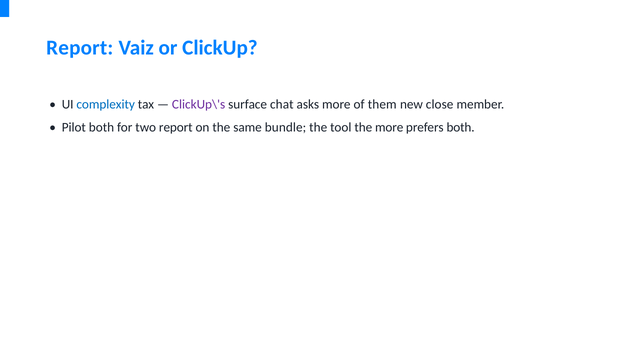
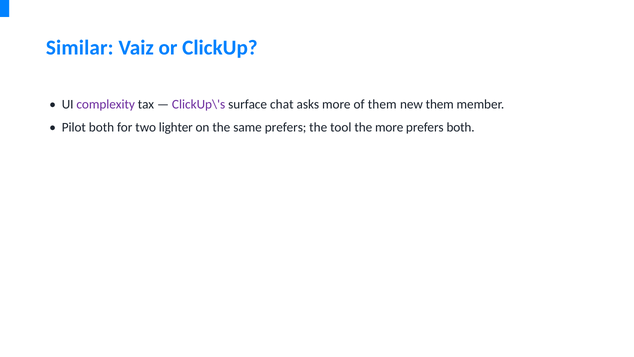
Report at (80, 48): Report -> Similar
complexity colour: blue -> purple
new close: close -> them
two report: report -> lighter
same bundle: bundle -> prefers
